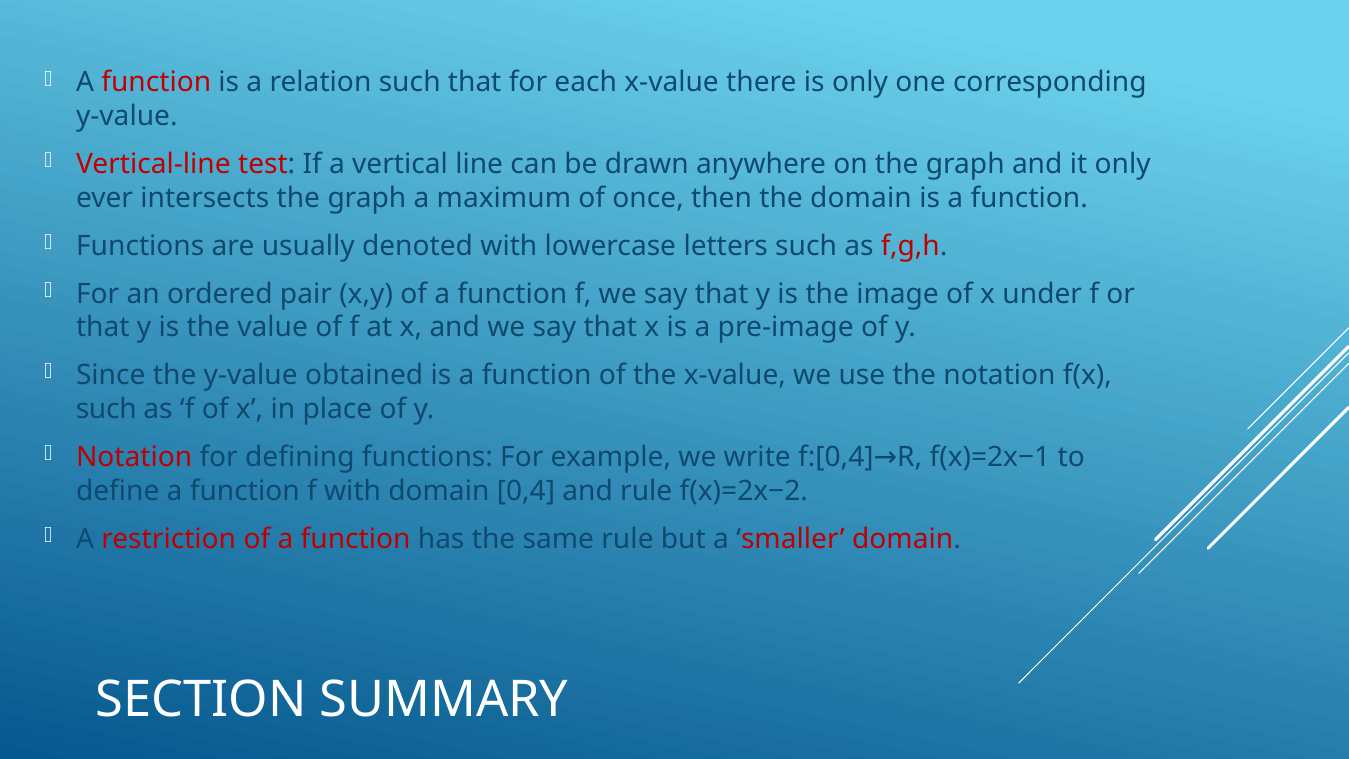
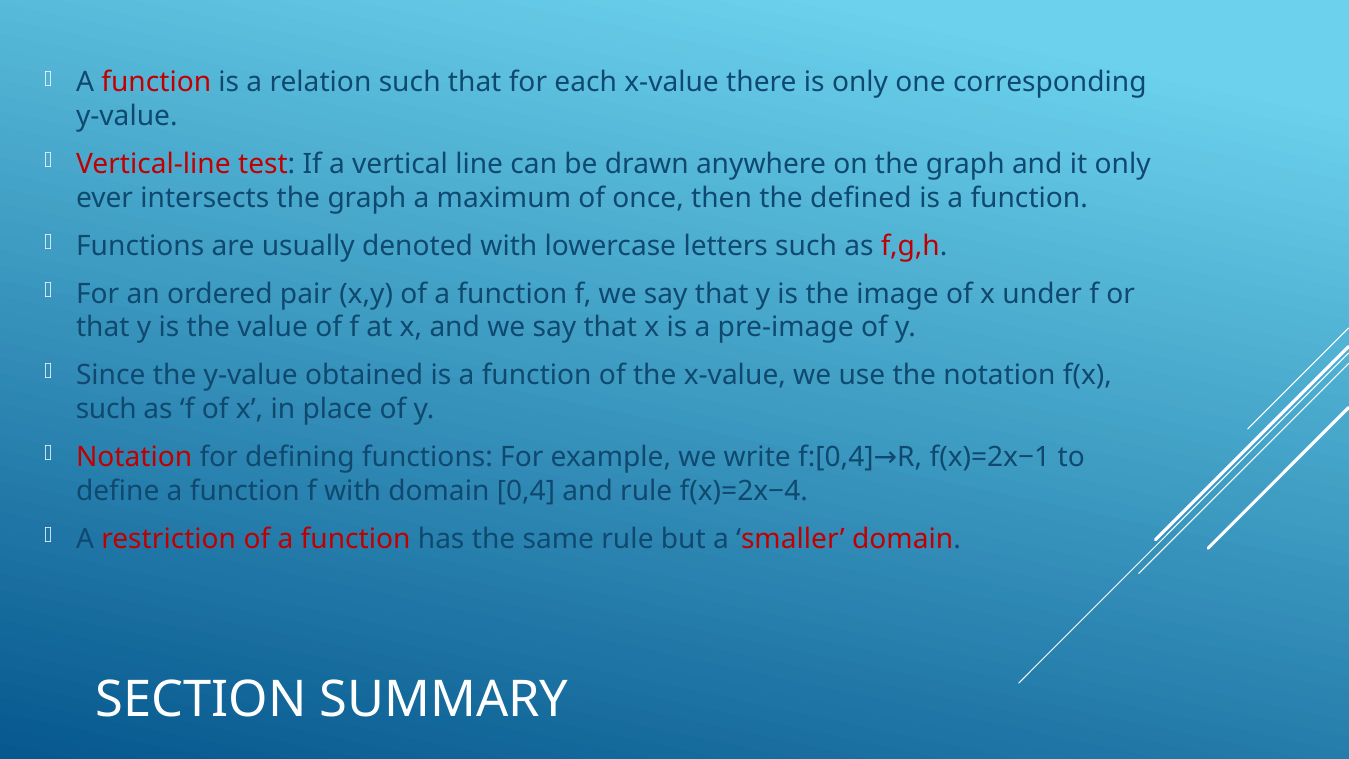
the domain: domain -> defined
f(x)=2x−2: f(x)=2x−2 -> f(x)=2x−4
